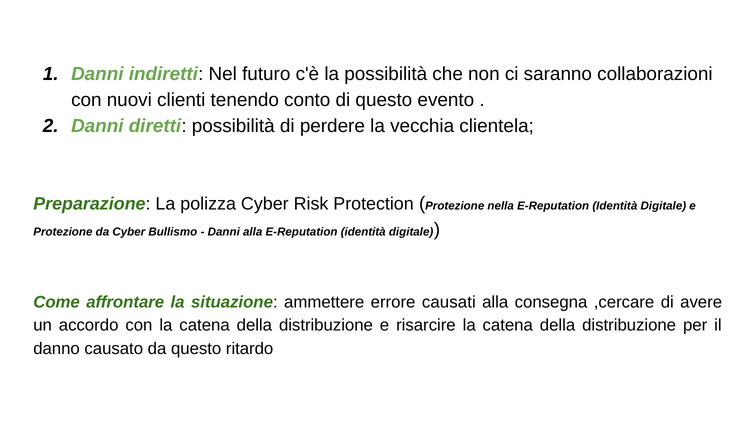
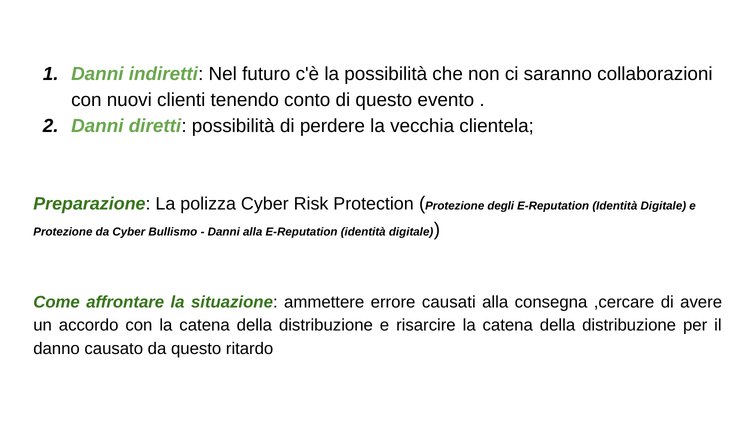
nella: nella -> degli
